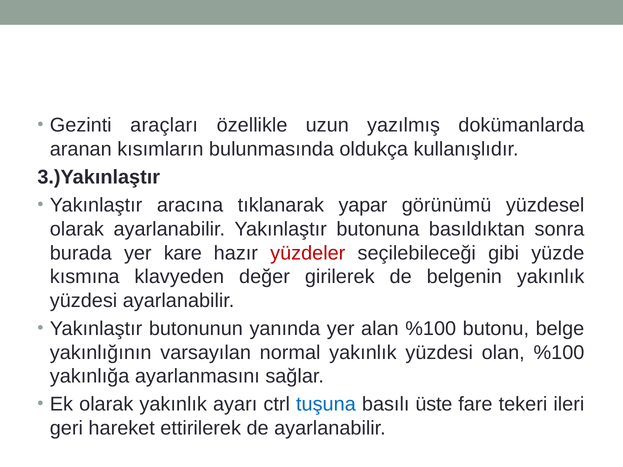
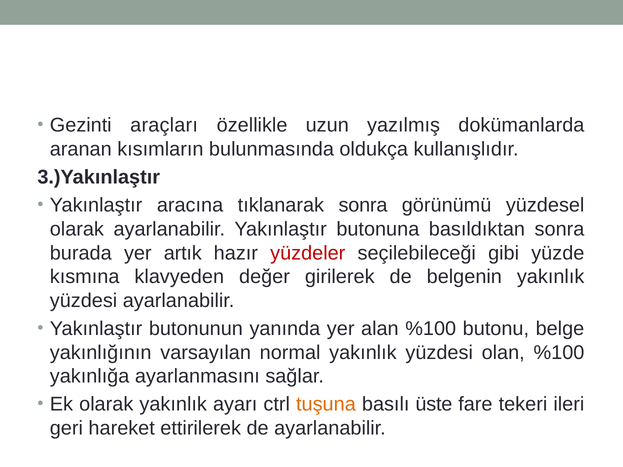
tıklanarak yapar: yapar -> sonra
kare: kare -> artık
tuşuna colour: blue -> orange
